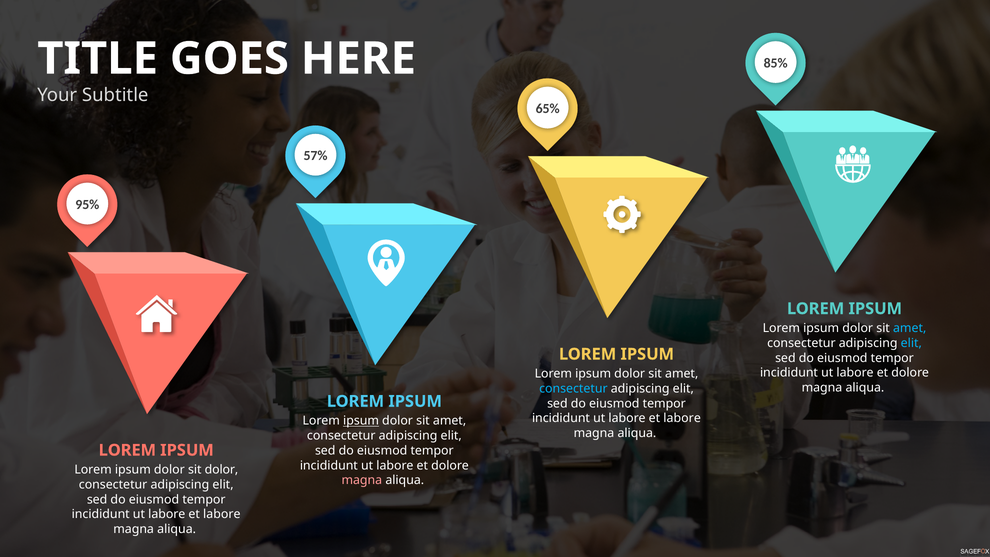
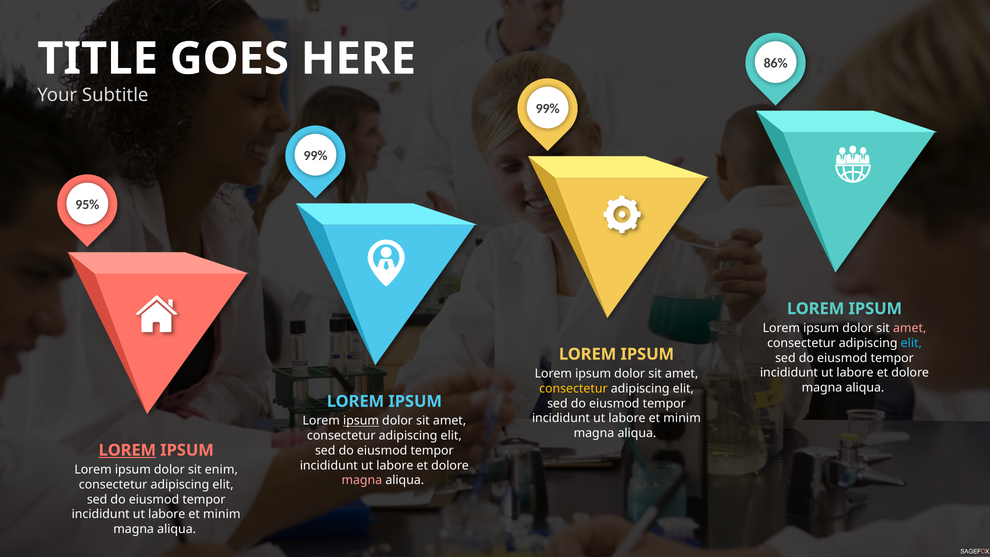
85%: 85% -> 86%
65% at (548, 108): 65% -> 99%
57% at (316, 156): 57% -> 99%
amet at (910, 328) colour: light blue -> pink
consectetur at (573, 388) colour: light blue -> yellow
labore at (682, 418): labore -> minim
LOREM at (127, 450) underline: none -> present
sit dolor: dolor -> enim
labore at (222, 514): labore -> minim
